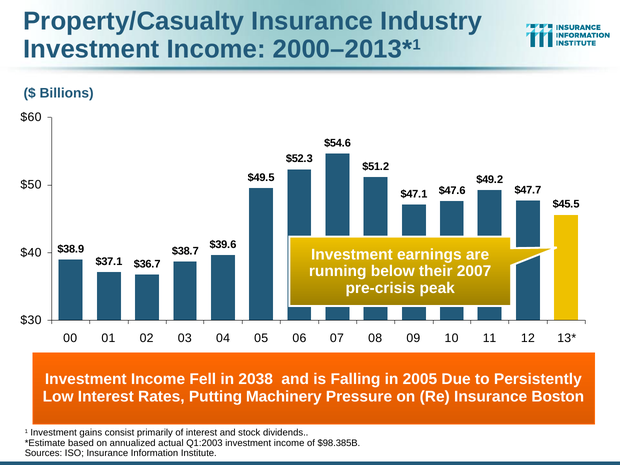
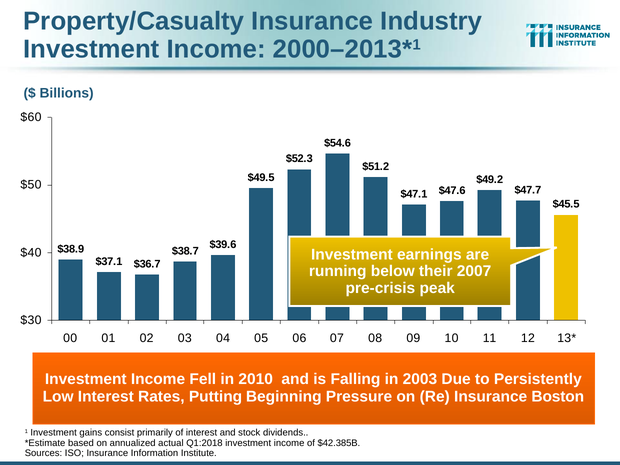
2038: 2038 -> 2010
2005: 2005 -> 2003
Machinery: Machinery -> Beginning
Q1:2003: Q1:2003 -> Q1:2018
$98.385B: $98.385B -> $42.385B
